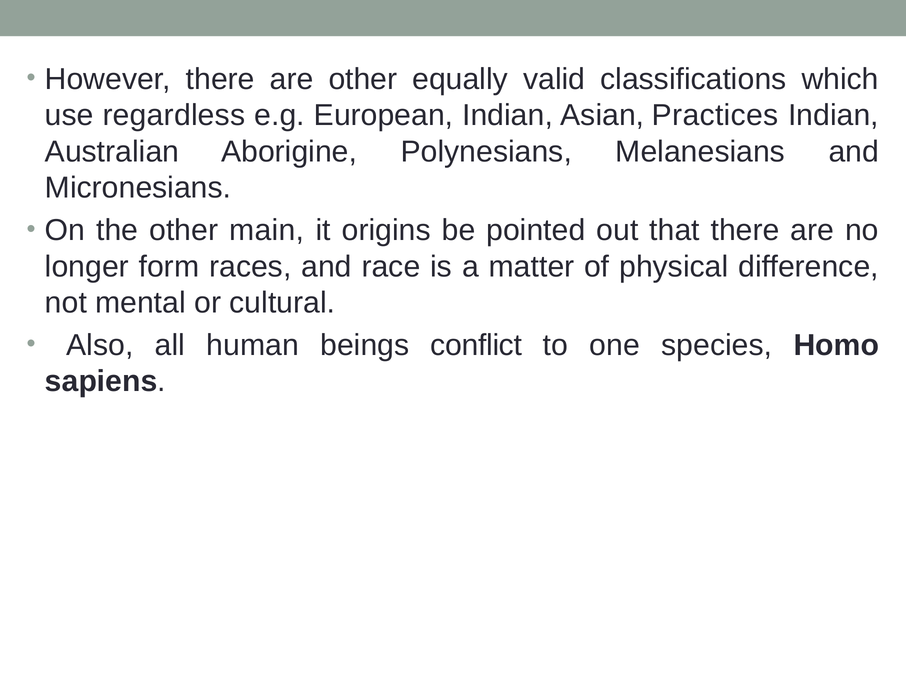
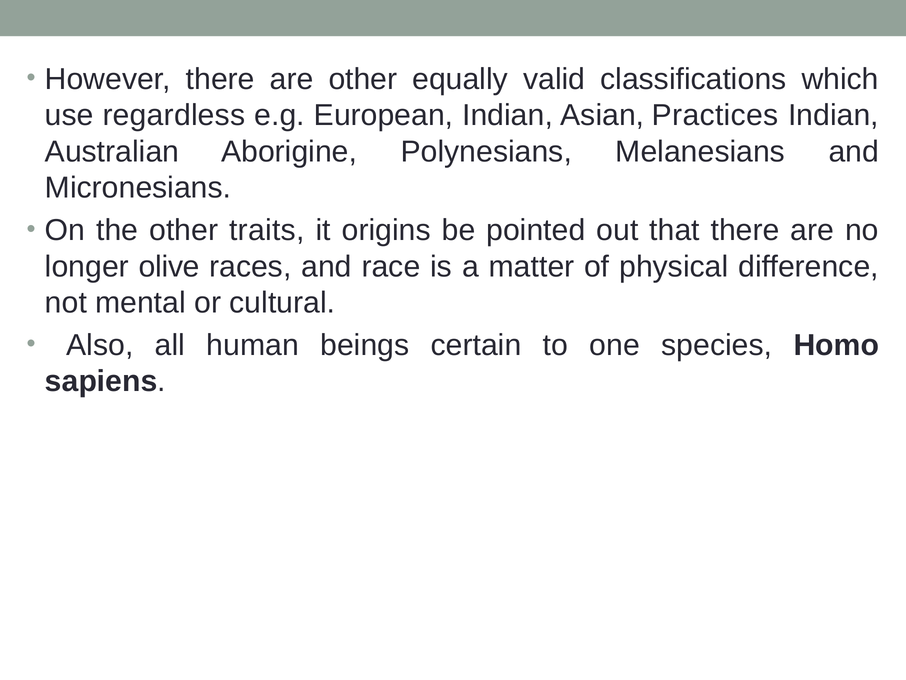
main: main -> traits
form: form -> olive
conflict: conflict -> certain
